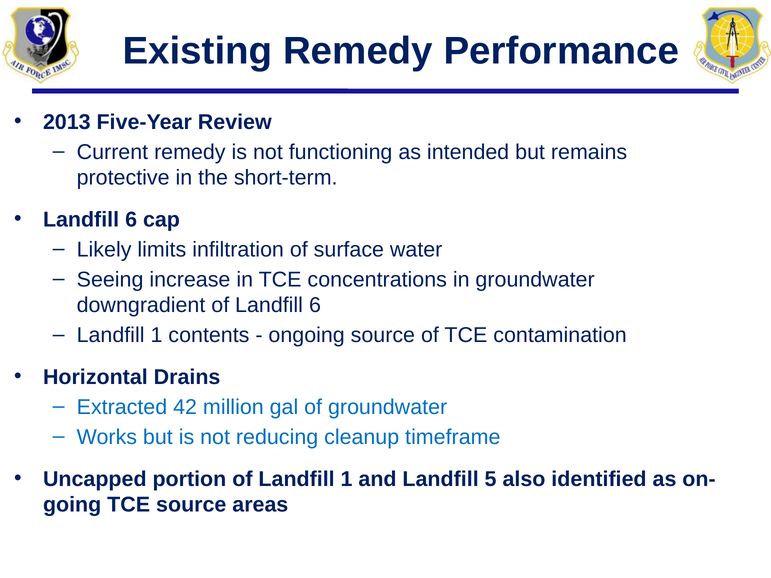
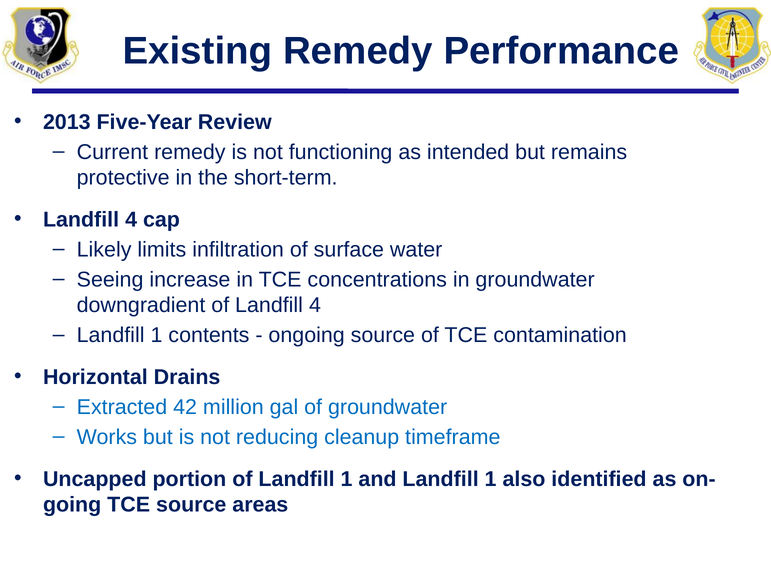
6 at (131, 220): 6 -> 4
of Landfill 6: 6 -> 4
and Landfill 5: 5 -> 1
